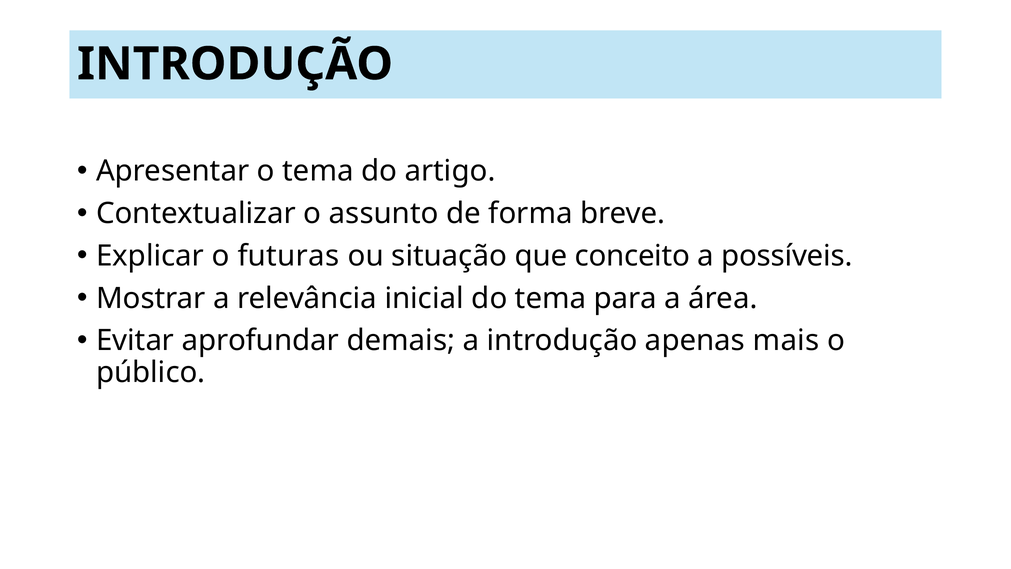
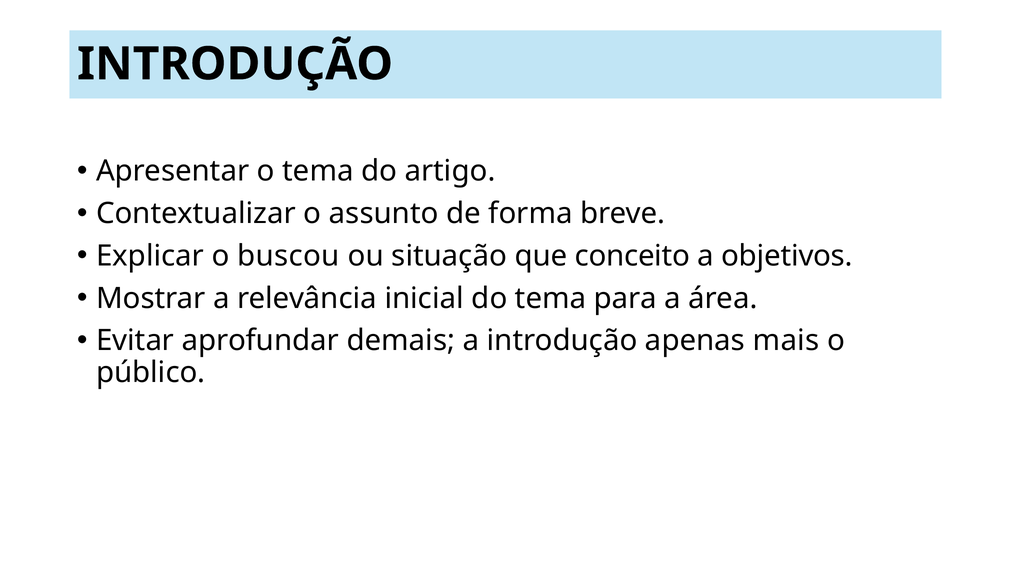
futuras: futuras -> buscou
possíveis: possíveis -> objetivos
